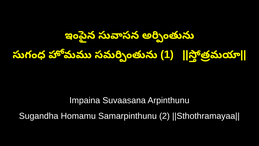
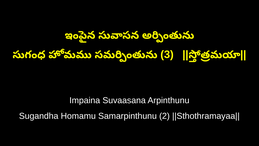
1: 1 -> 3
